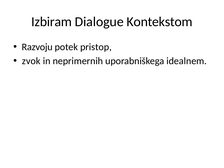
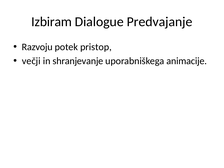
Kontekstom: Kontekstom -> Predvajanje
zvok: zvok -> večji
neprimernih: neprimernih -> shranjevanje
idealnem: idealnem -> animacije
